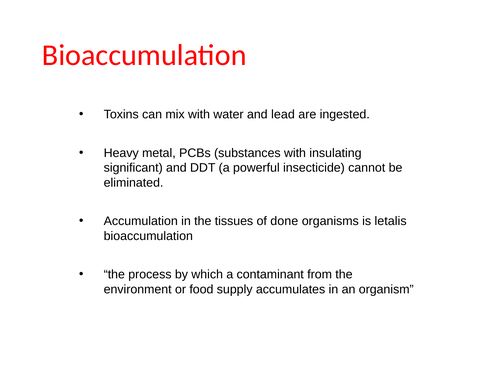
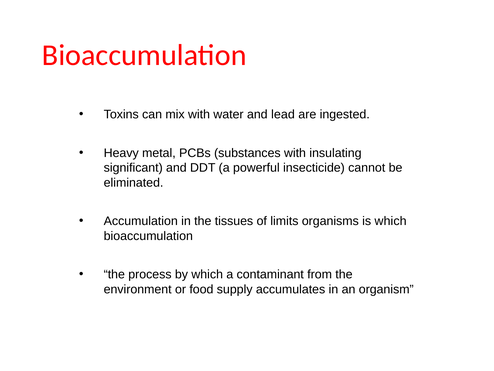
done: done -> limits
is letalis: letalis -> which
